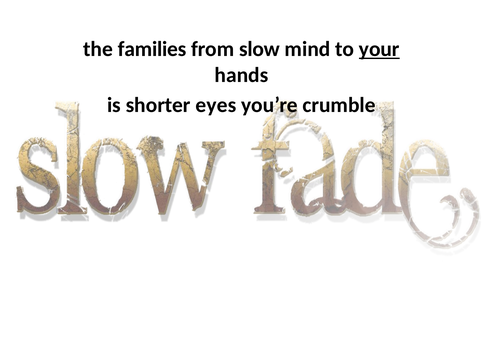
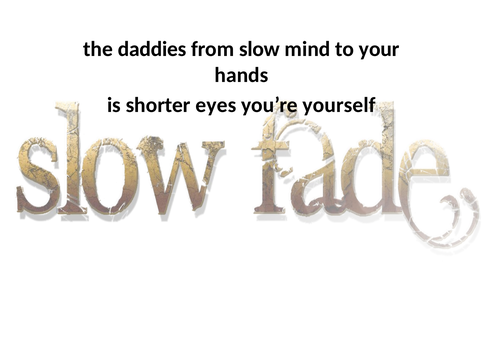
families: families -> daddies
your underline: present -> none
crumble: crumble -> yourself
